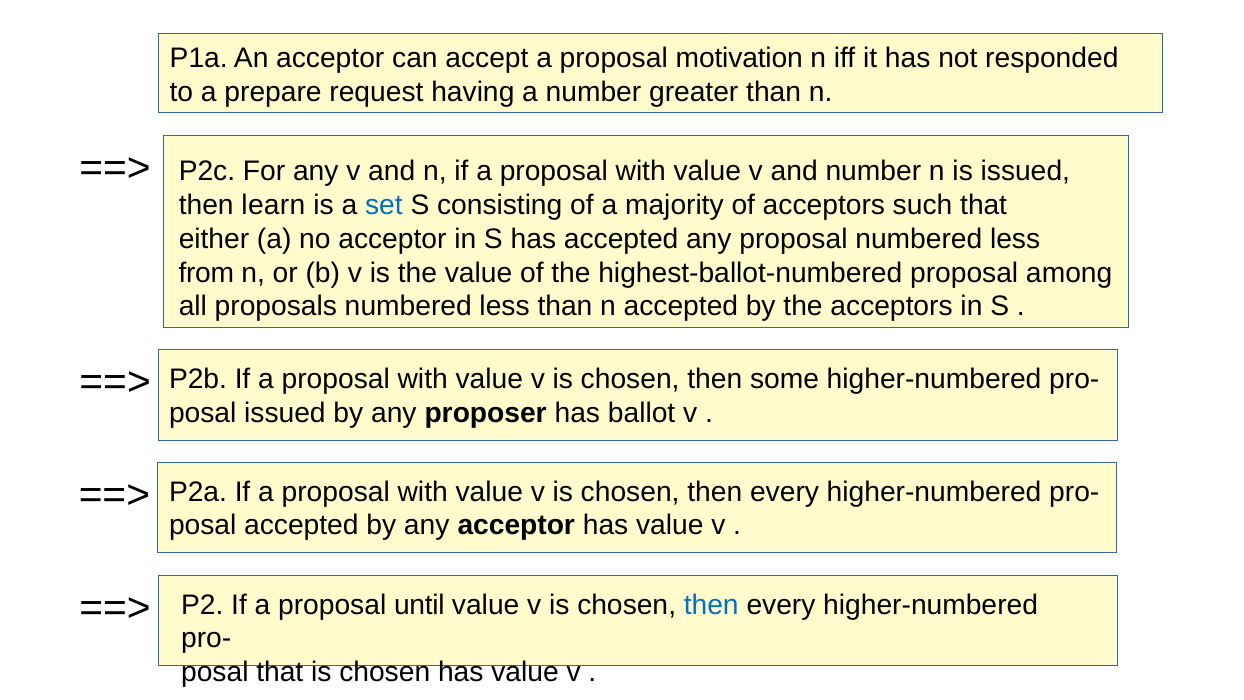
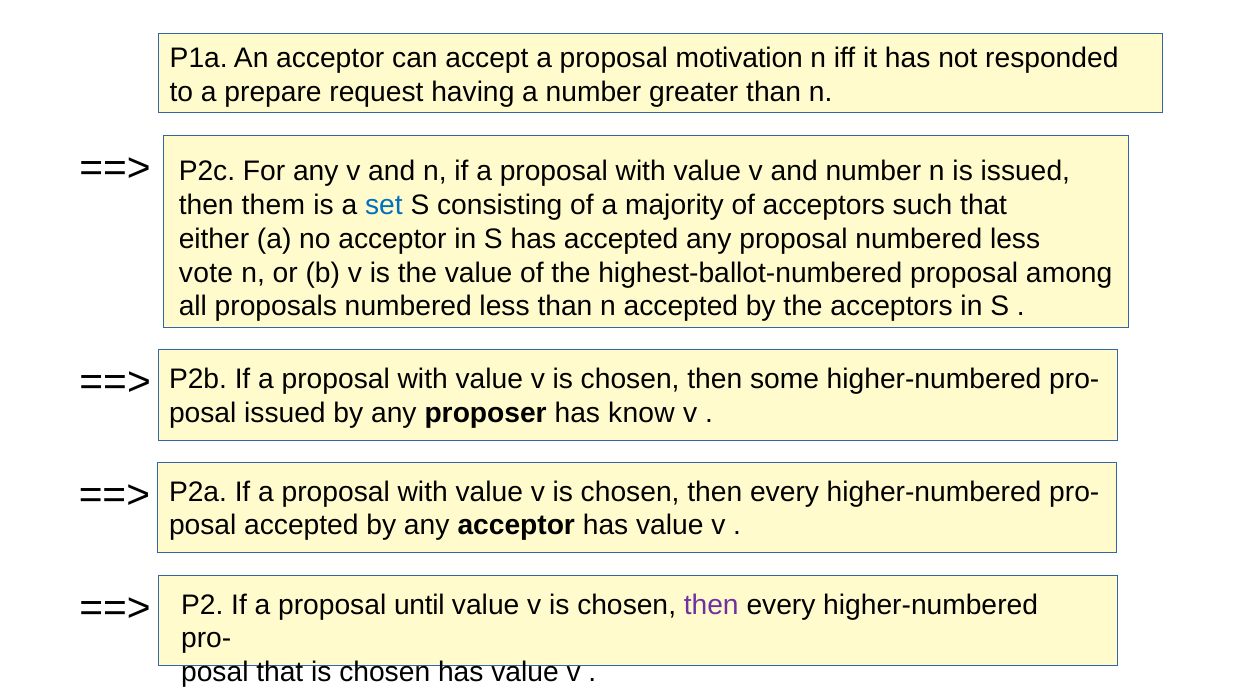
learn: learn -> them
from: from -> vote
ballot: ballot -> know
then at (711, 605) colour: blue -> purple
